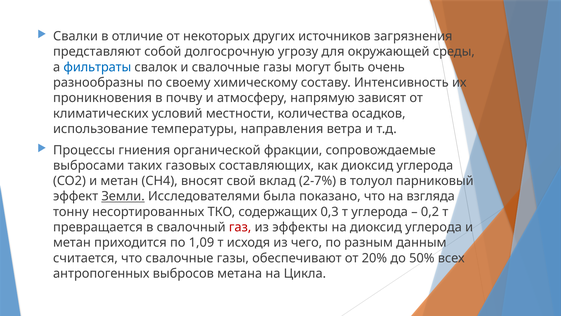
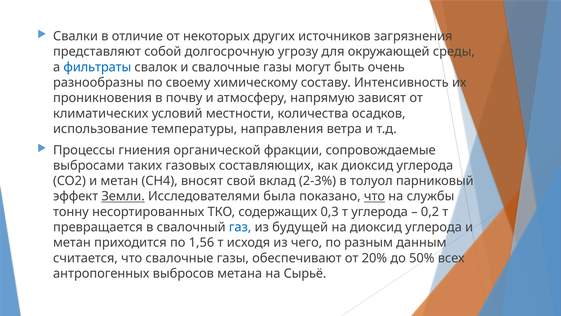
2-7%: 2-7% -> 2-3%
что at (375, 196) underline: none -> present
взгляда: взгляда -> службы
газ colour: red -> blue
эффекты: эффекты -> будущей
1,09: 1,09 -> 1,56
Цикла: Цикла -> Сырьё
